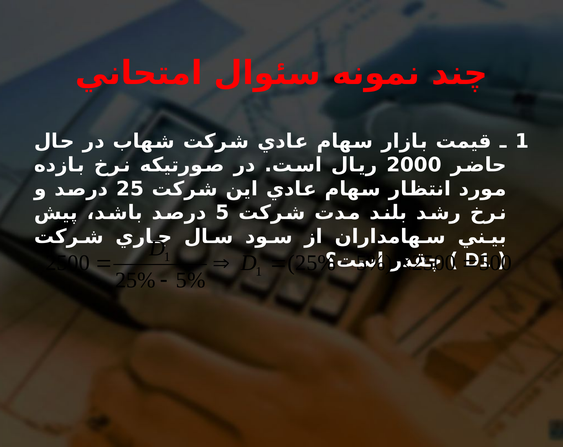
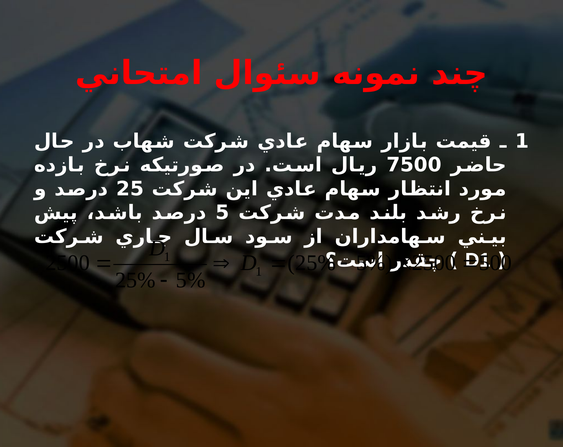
2000: 2000 -> 7500
